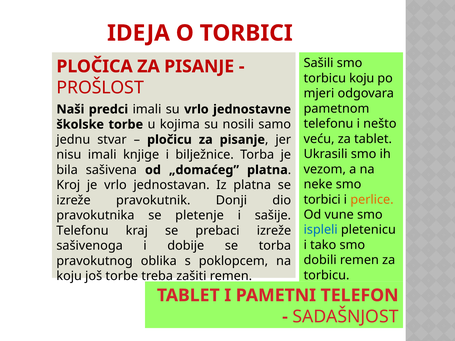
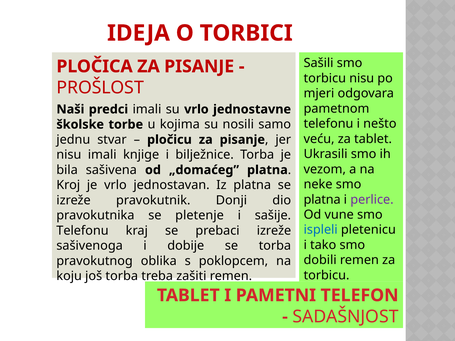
torbicu koju: koju -> nisu
torbici at (322, 200): torbici -> platna
perlice colour: orange -> purple
još torbe: torbe -> torba
